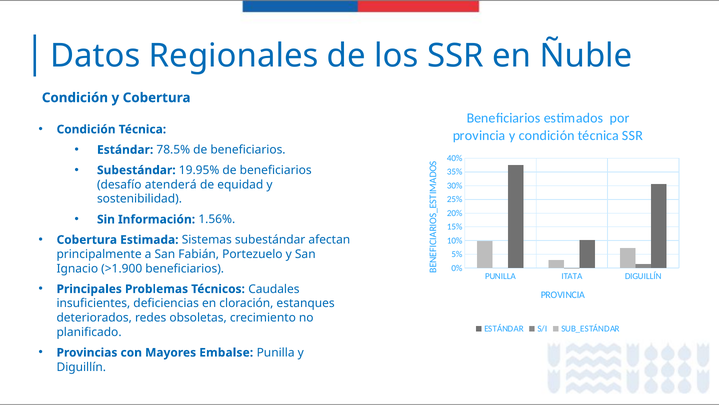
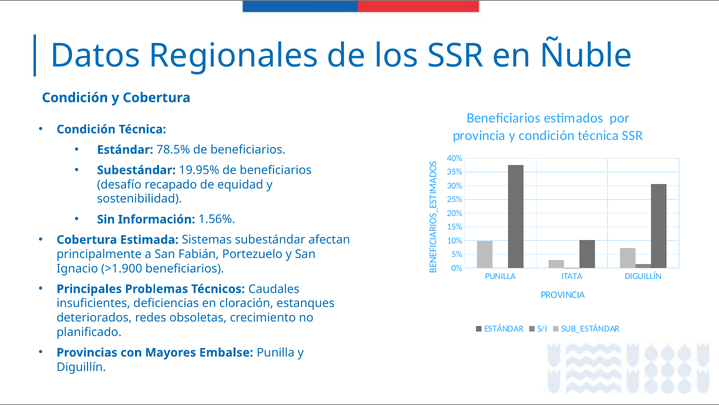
atenderá: atenderá -> recapado
